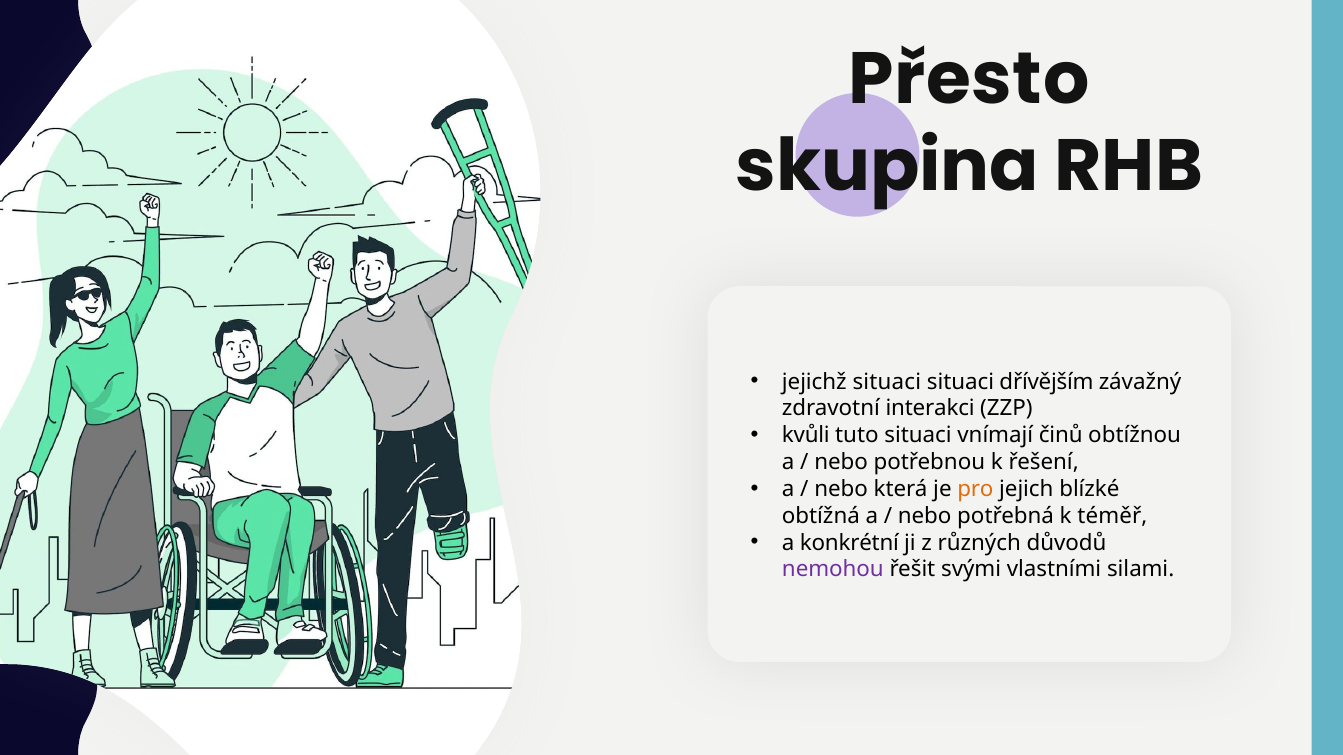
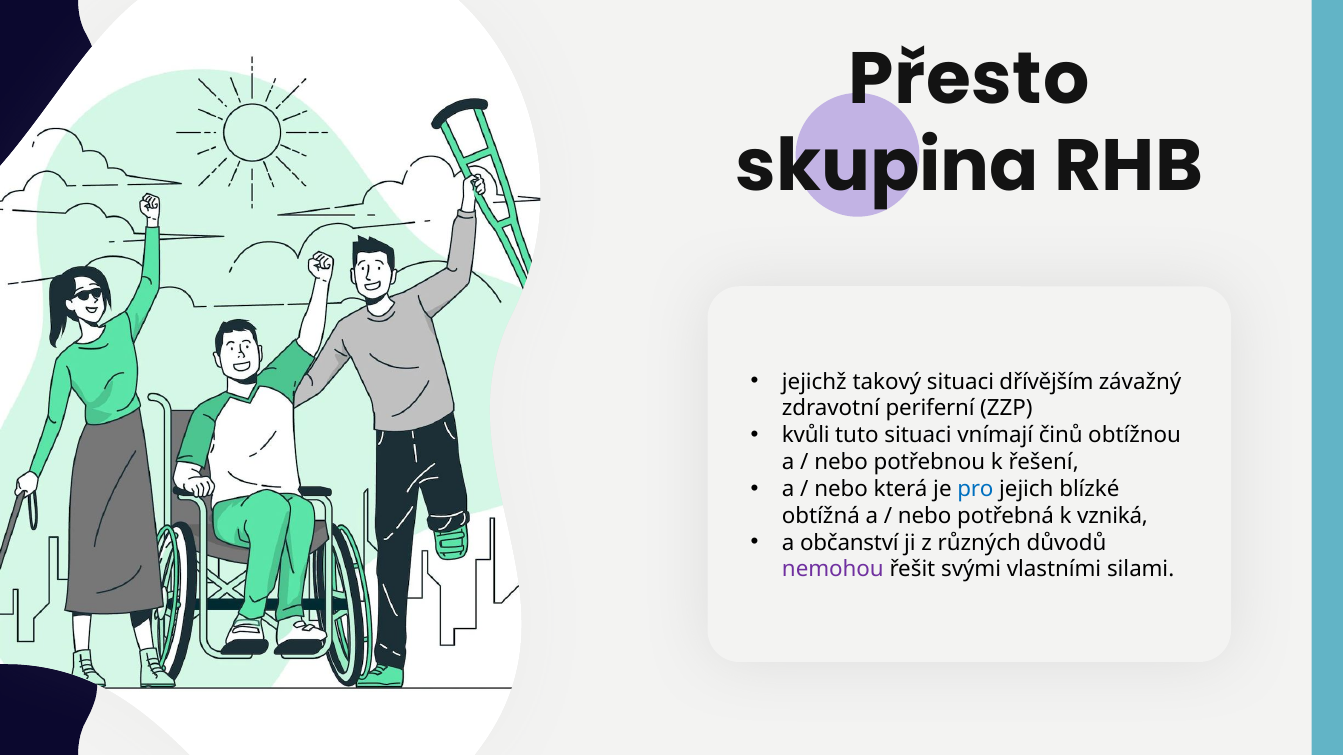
jejichž situaci: situaci -> takový
interakci: interakci -> periferní
pro colour: orange -> blue
téměř: téměř -> vzniká
konkrétní: konkrétní -> občanství
